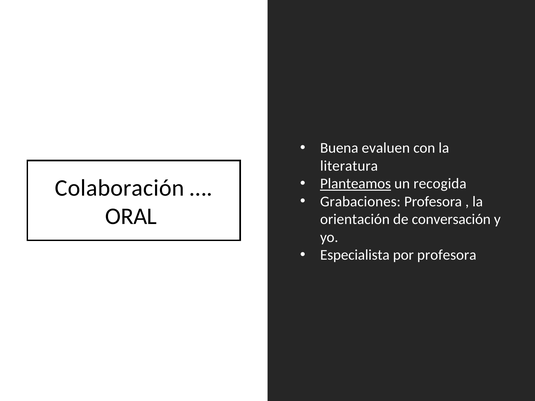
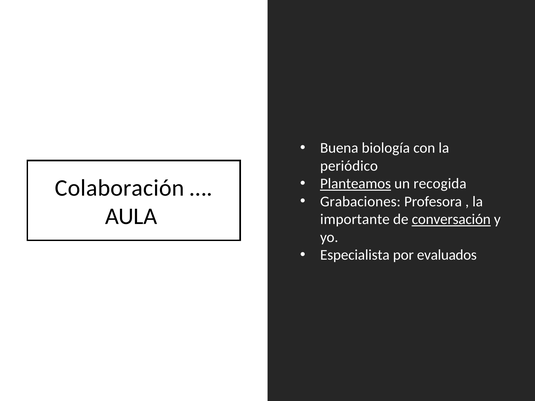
evaluen: evaluen -> biología
literatura: literatura -> periódico
ORAL: ORAL -> AULA
orientación: orientación -> importante
conversación underline: none -> present
por profesora: profesora -> evaluados
